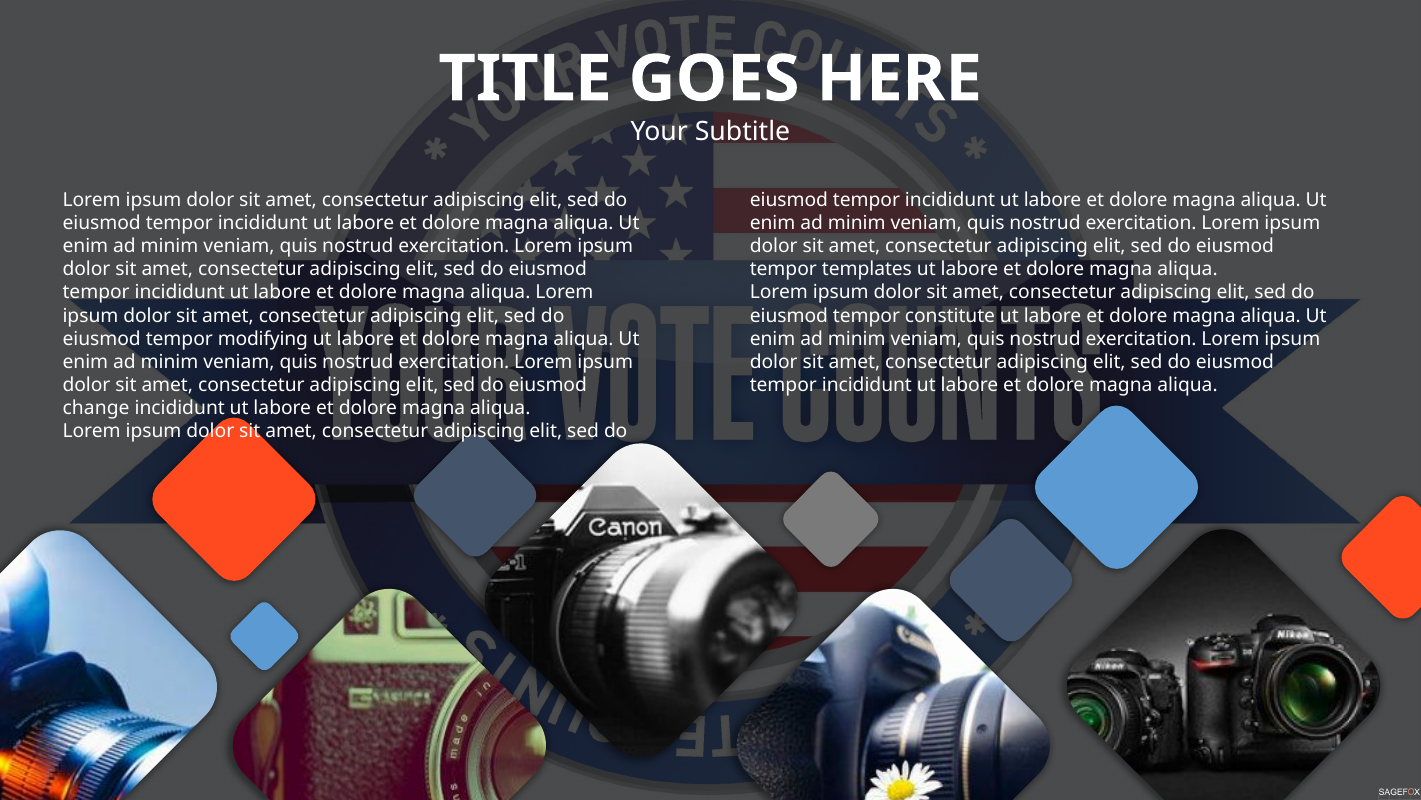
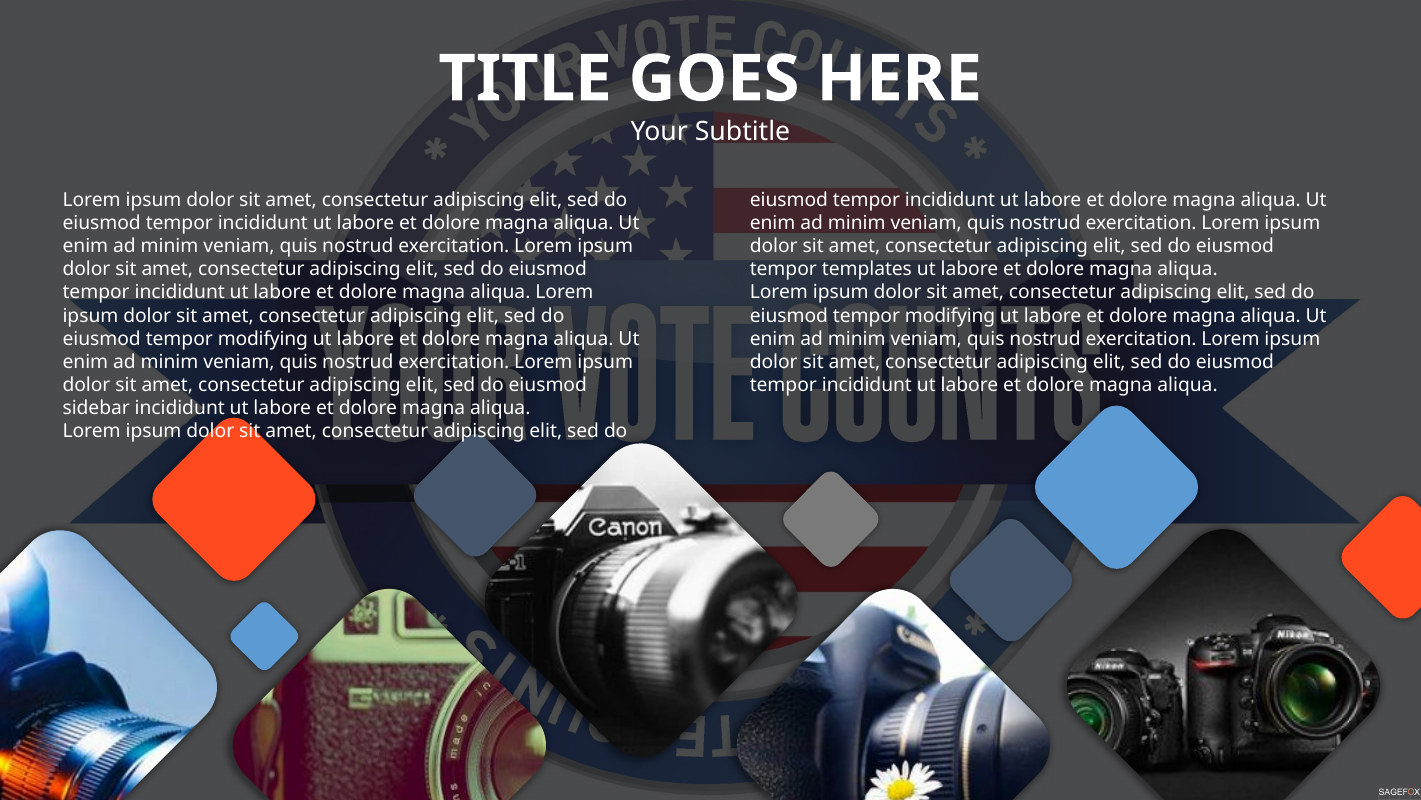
constitute at (950, 315): constitute -> modifying
change: change -> sidebar
